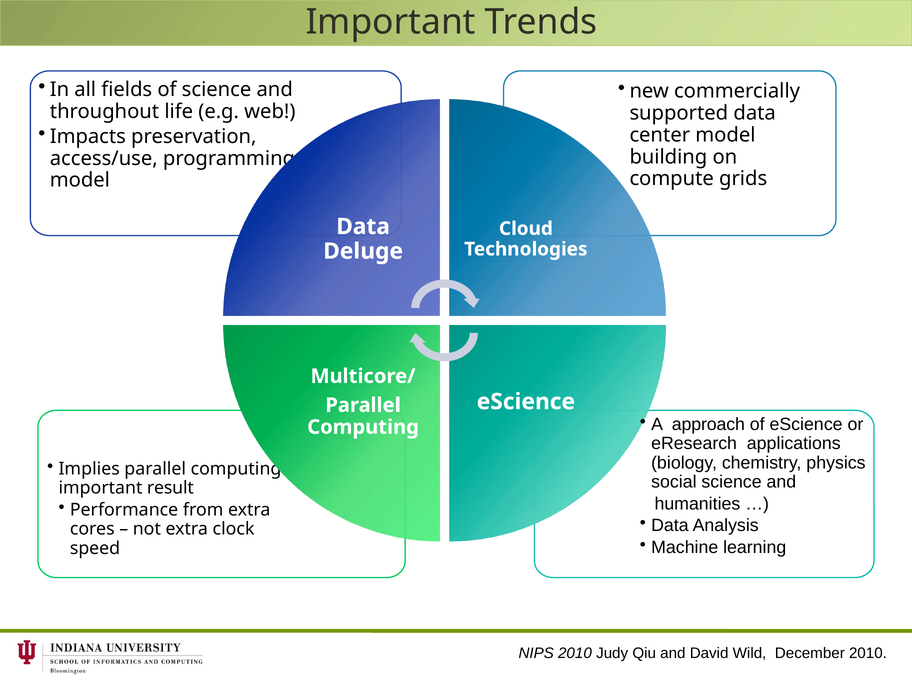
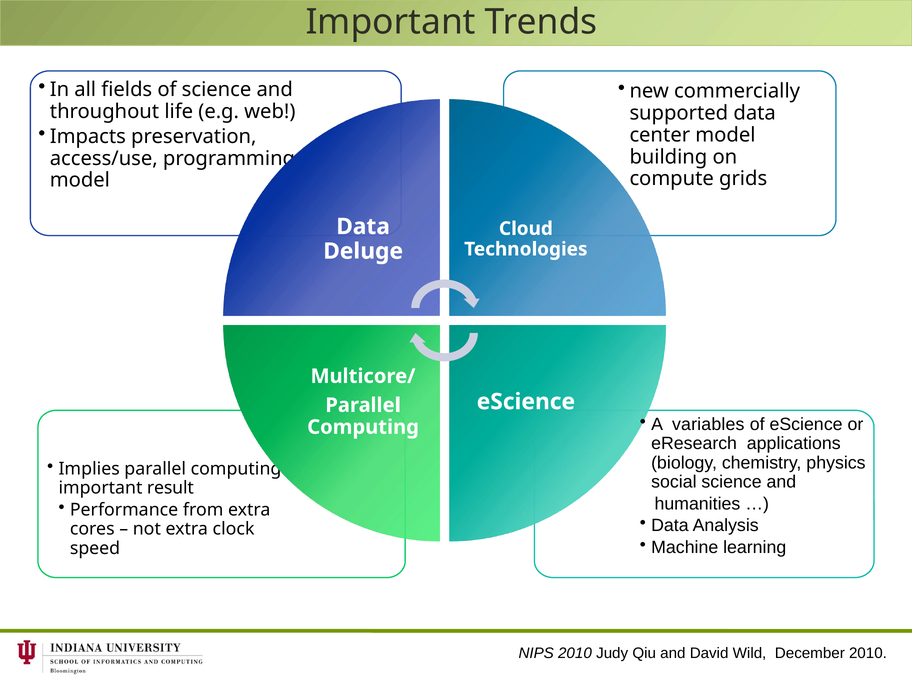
approach: approach -> variables
